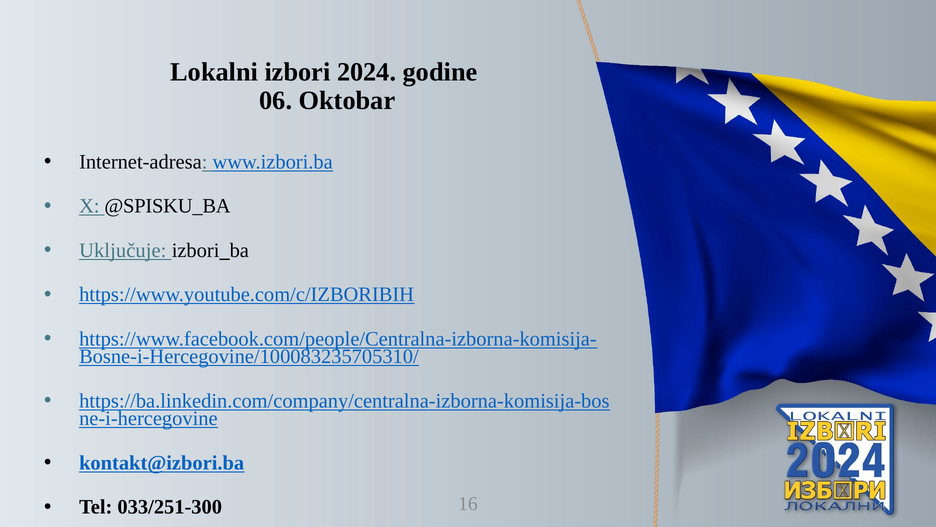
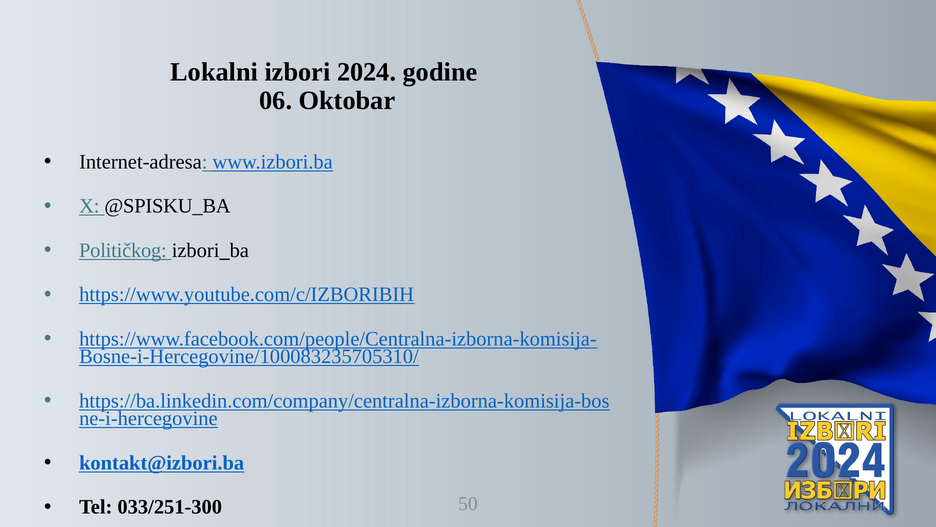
Uključuje: Uključuje -> Političkog
16: 16 -> 50
